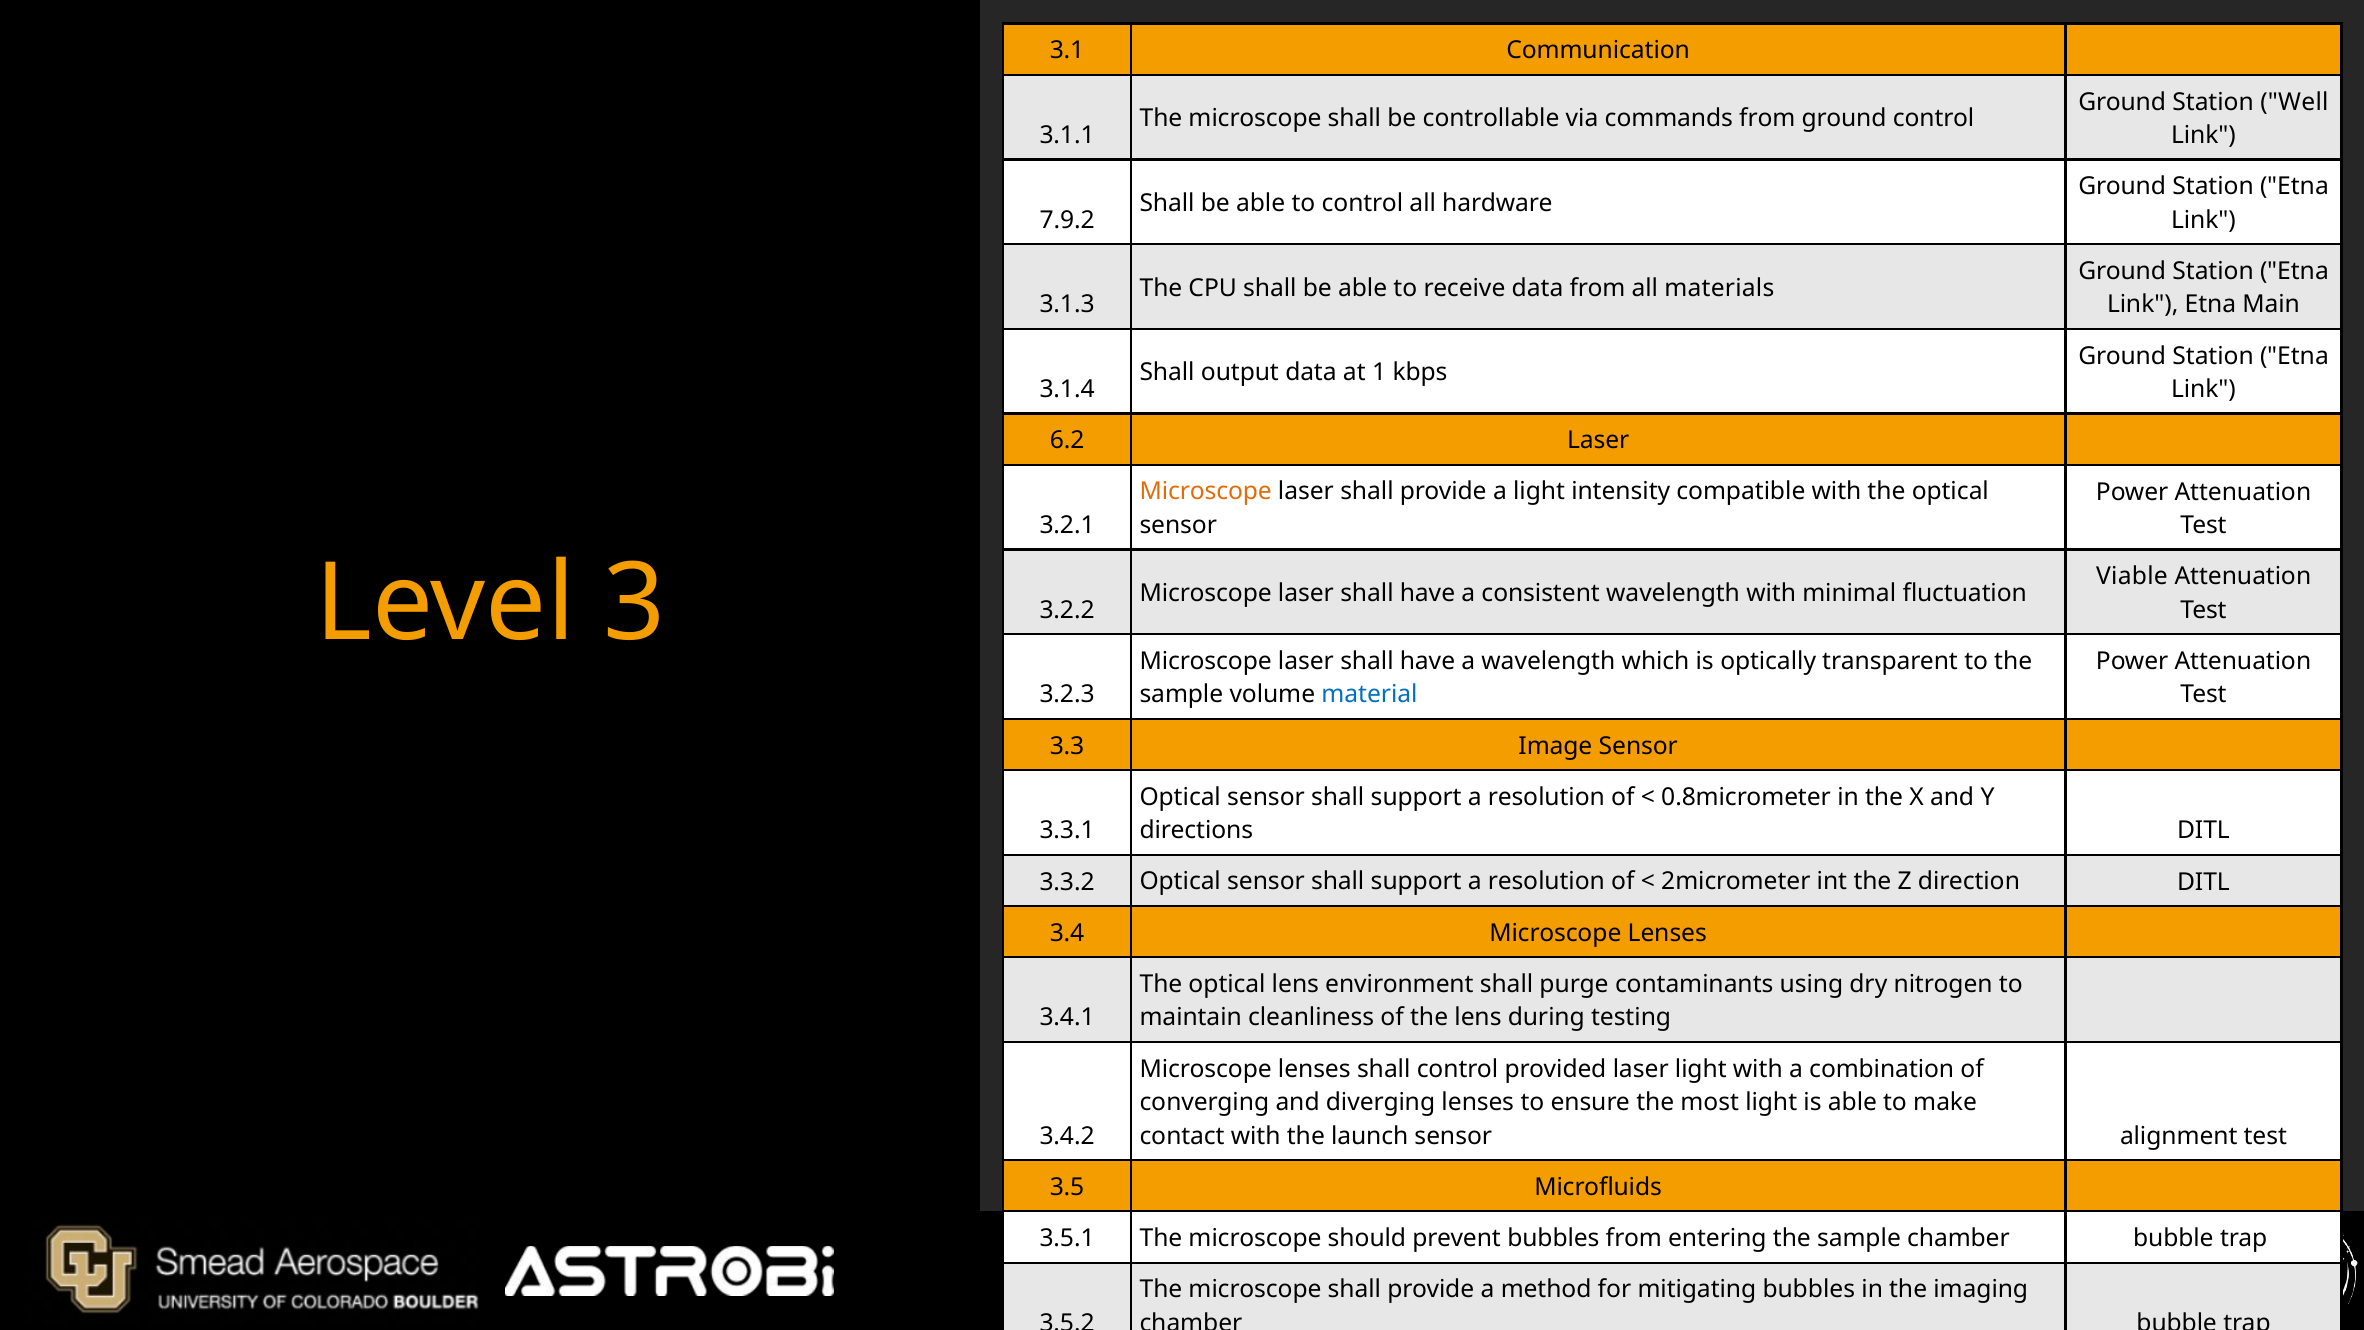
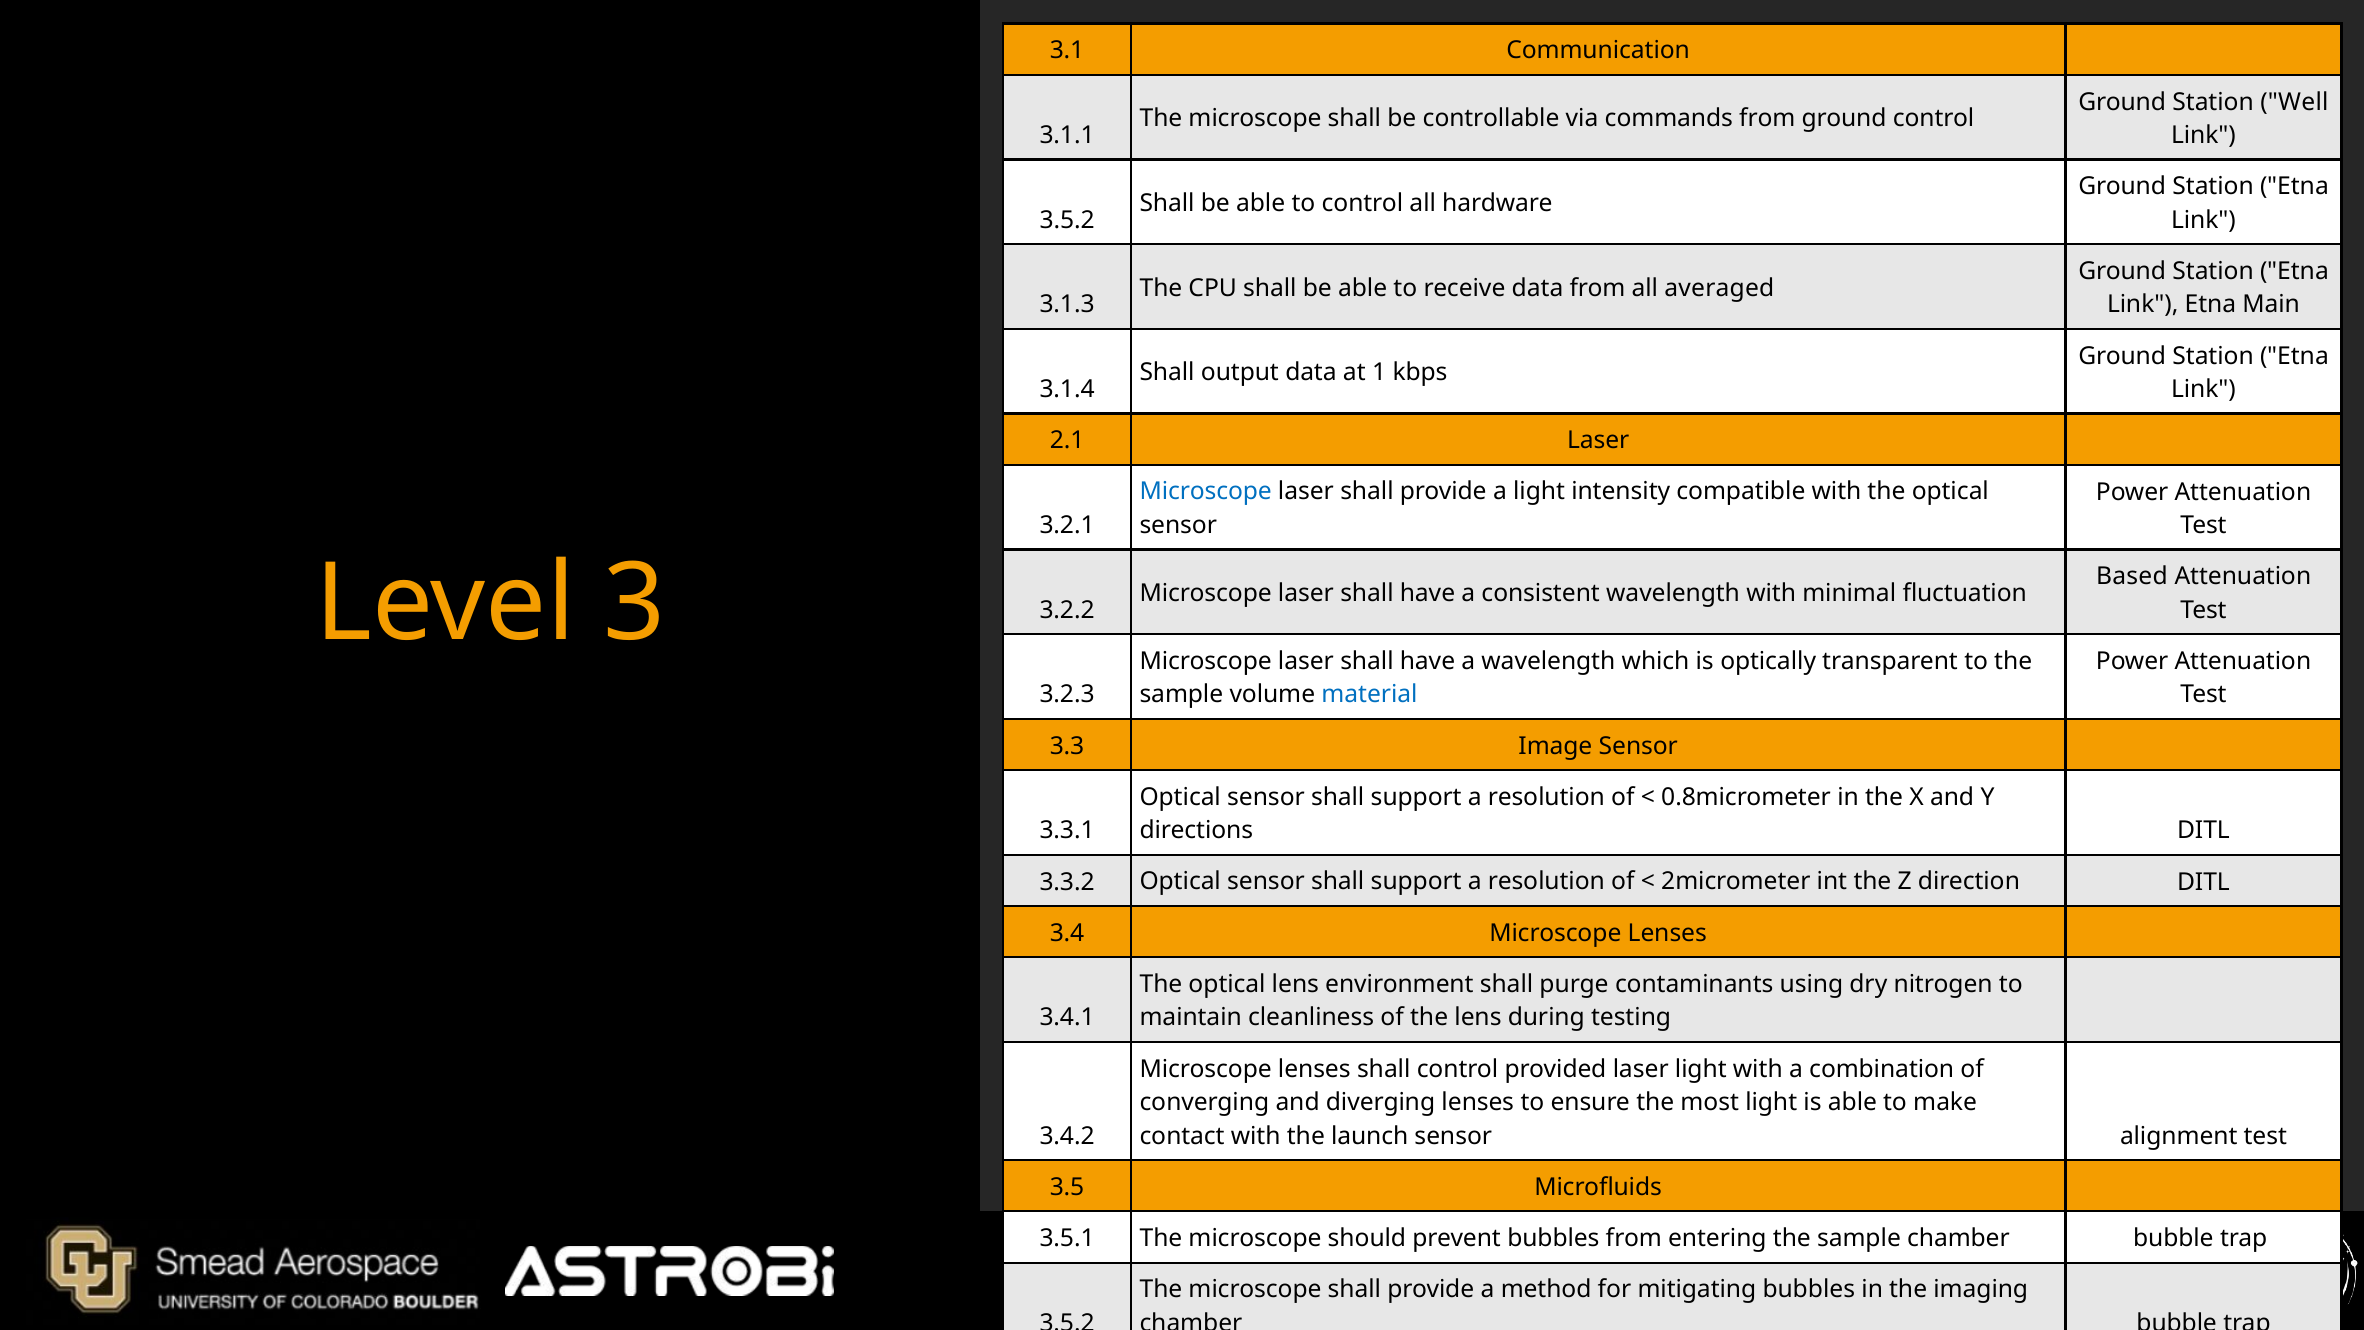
7.9.2 at (1067, 220): 7.9.2 -> 3.5.2
materials: materials -> averaged
6.2: 6.2 -> 2.1
Microscope at (1206, 492) colour: orange -> blue
Viable: Viable -> Based
